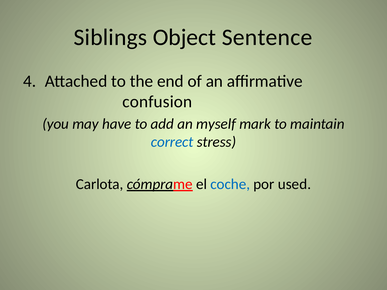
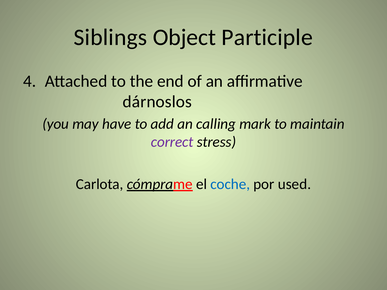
Sentence: Sentence -> Participle
confusion: confusion -> dárnoslos
myself: myself -> calling
correct colour: blue -> purple
